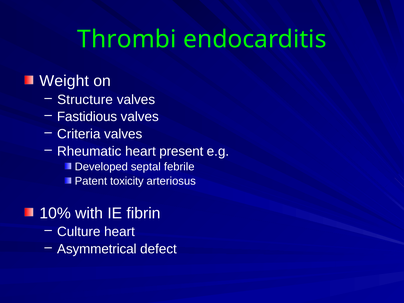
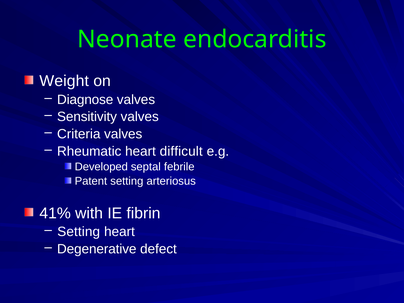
Thrombi: Thrombi -> Neonate
Structure: Structure -> Diagnose
Fastidious: Fastidious -> Sensitivity
present: present -> difficult
Patent toxicity: toxicity -> setting
10%: 10% -> 41%
Culture at (79, 232): Culture -> Setting
Asymmetrical: Asymmetrical -> Degenerative
